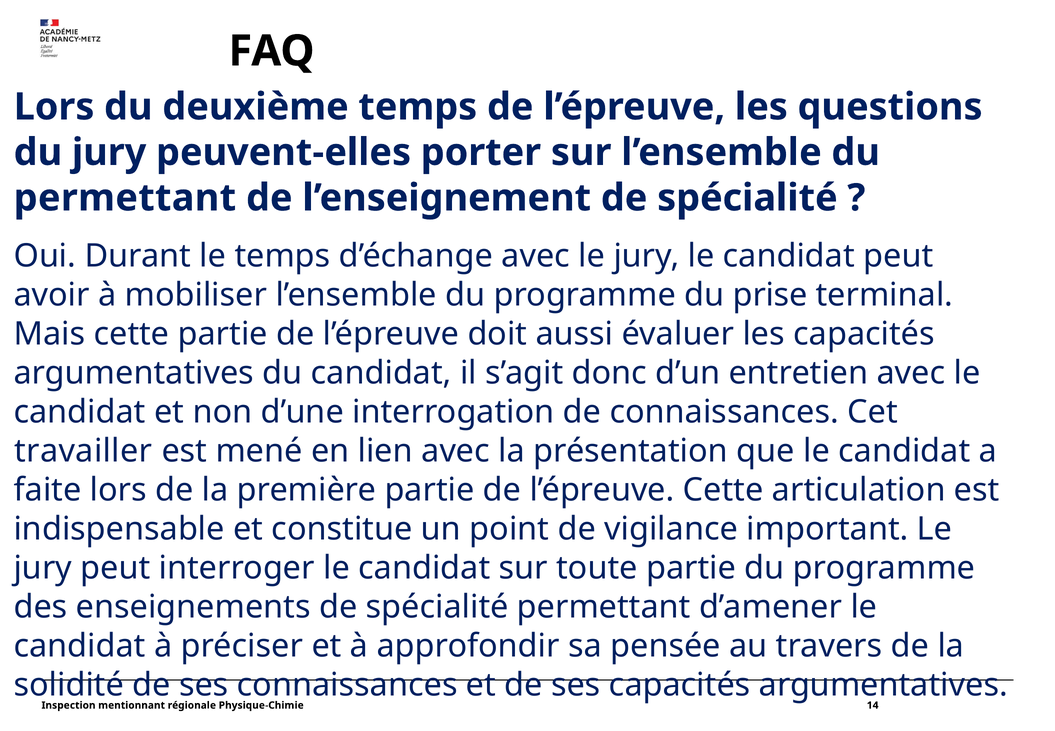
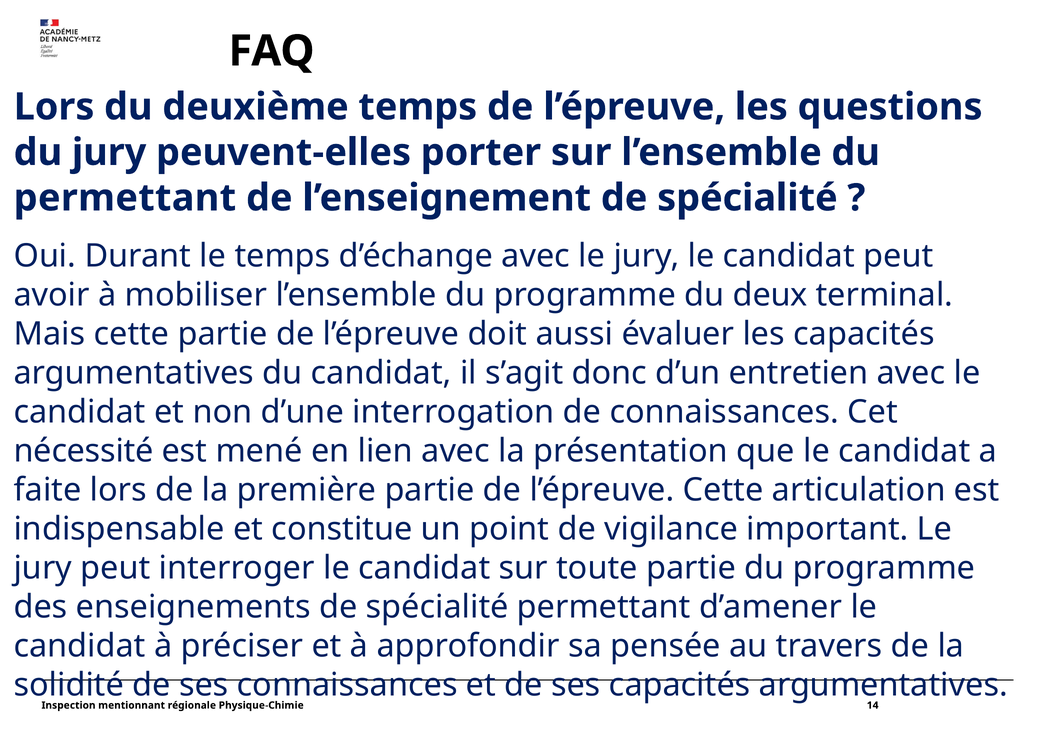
prise: prise -> deux
travailler: travailler -> nécessité
